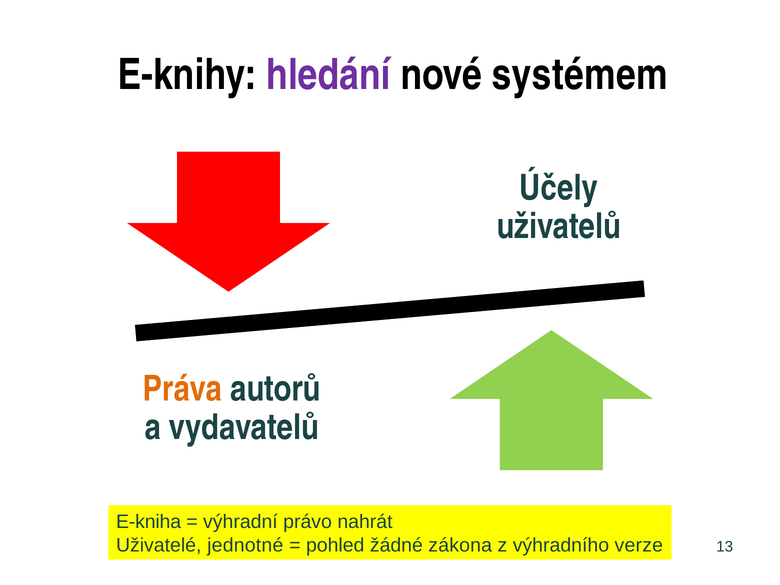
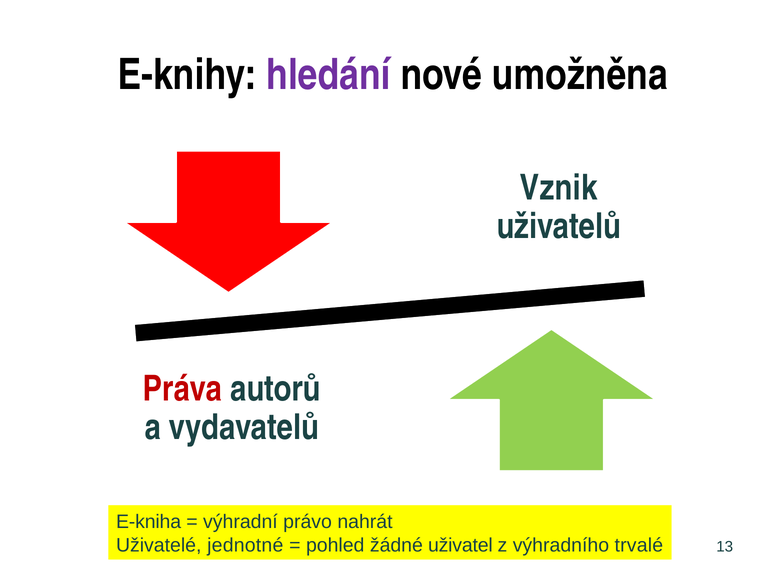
systémem: systémem -> umožněna
Účely: Účely -> Vznik
Práva colour: orange -> red
zákona: zákona -> uživatel
verze: verze -> trvalé
